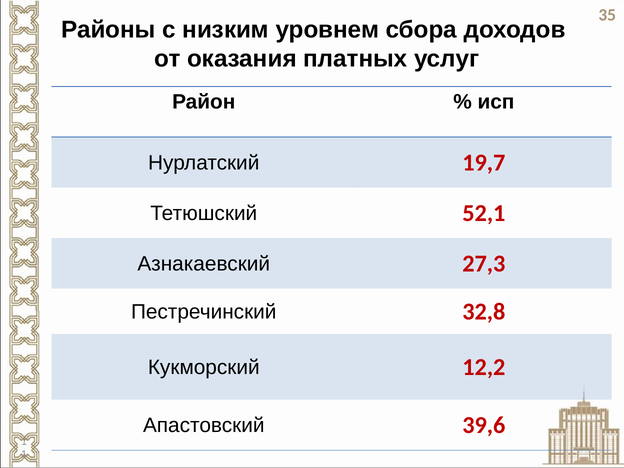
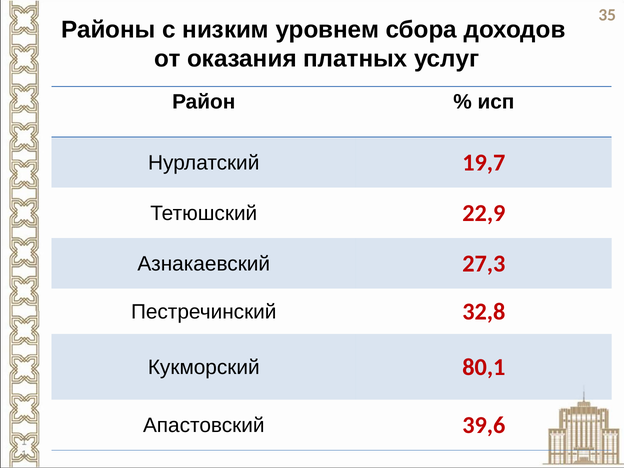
52,1: 52,1 -> 22,9
12,2: 12,2 -> 80,1
